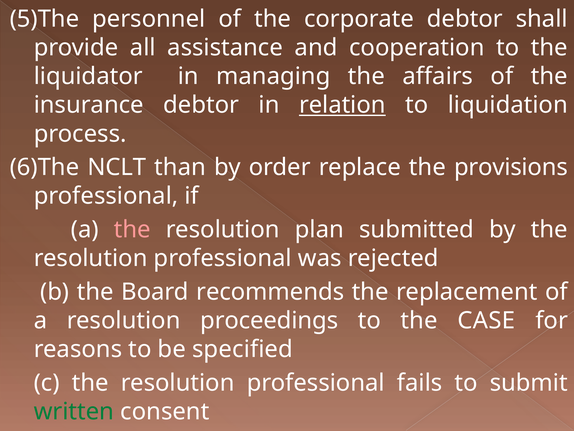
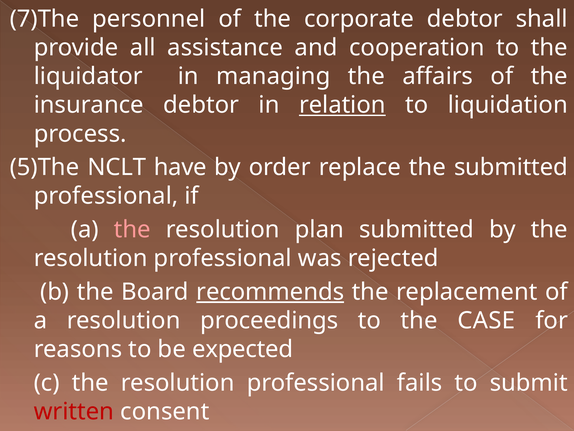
5)The: 5)The -> 7)The
6)The: 6)The -> 5)The
than: than -> have
the provisions: provisions -> submitted
recommends underline: none -> present
specified: specified -> expected
written colour: green -> red
